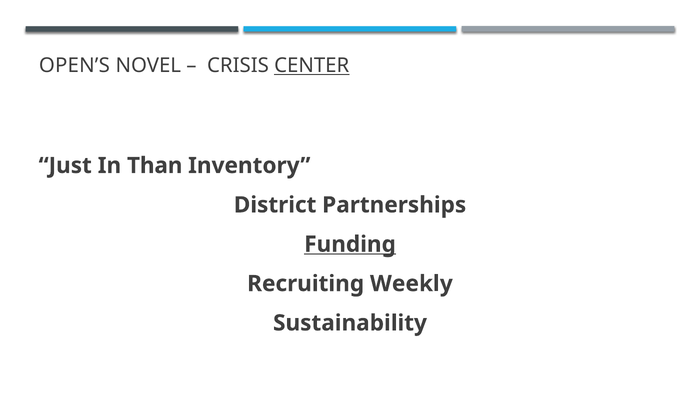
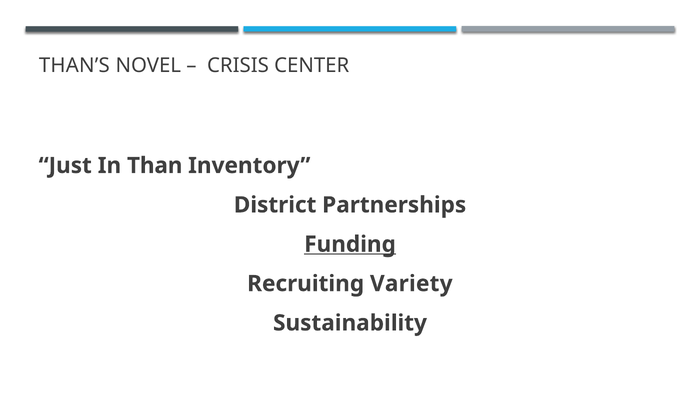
OPEN’S: OPEN’S -> THAN’S
CENTER underline: present -> none
Weekly: Weekly -> Variety
